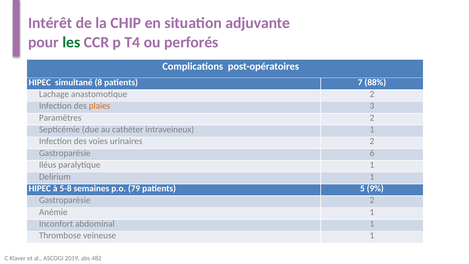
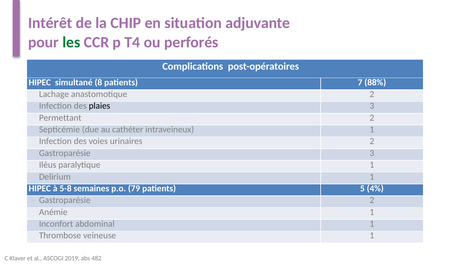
plaies colour: orange -> black
Paramètres: Paramètres -> Permettant
Gastroparésie 6: 6 -> 3
9%: 9% -> 4%
